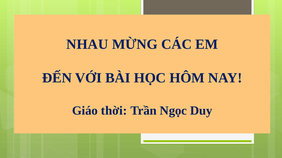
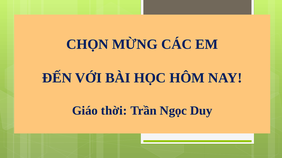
NHAU: NHAU -> CHỌN
